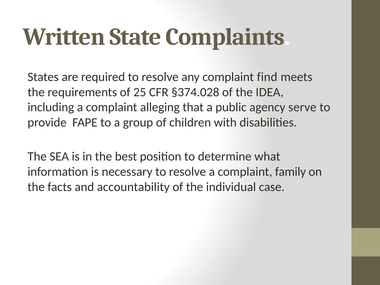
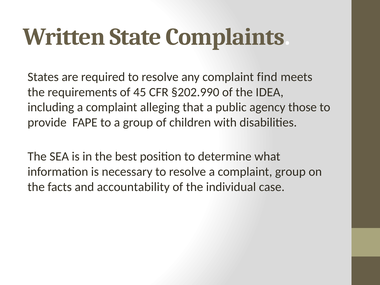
25: 25 -> 45
§374.028: §374.028 -> §202.990
serve: serve -> those
complaint family: family -> group
